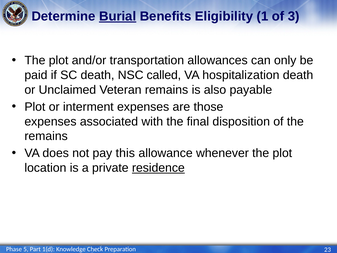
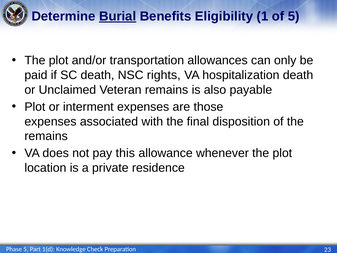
of 3: 3 -> 5
called: called -> rights
residence underline: present -> none
